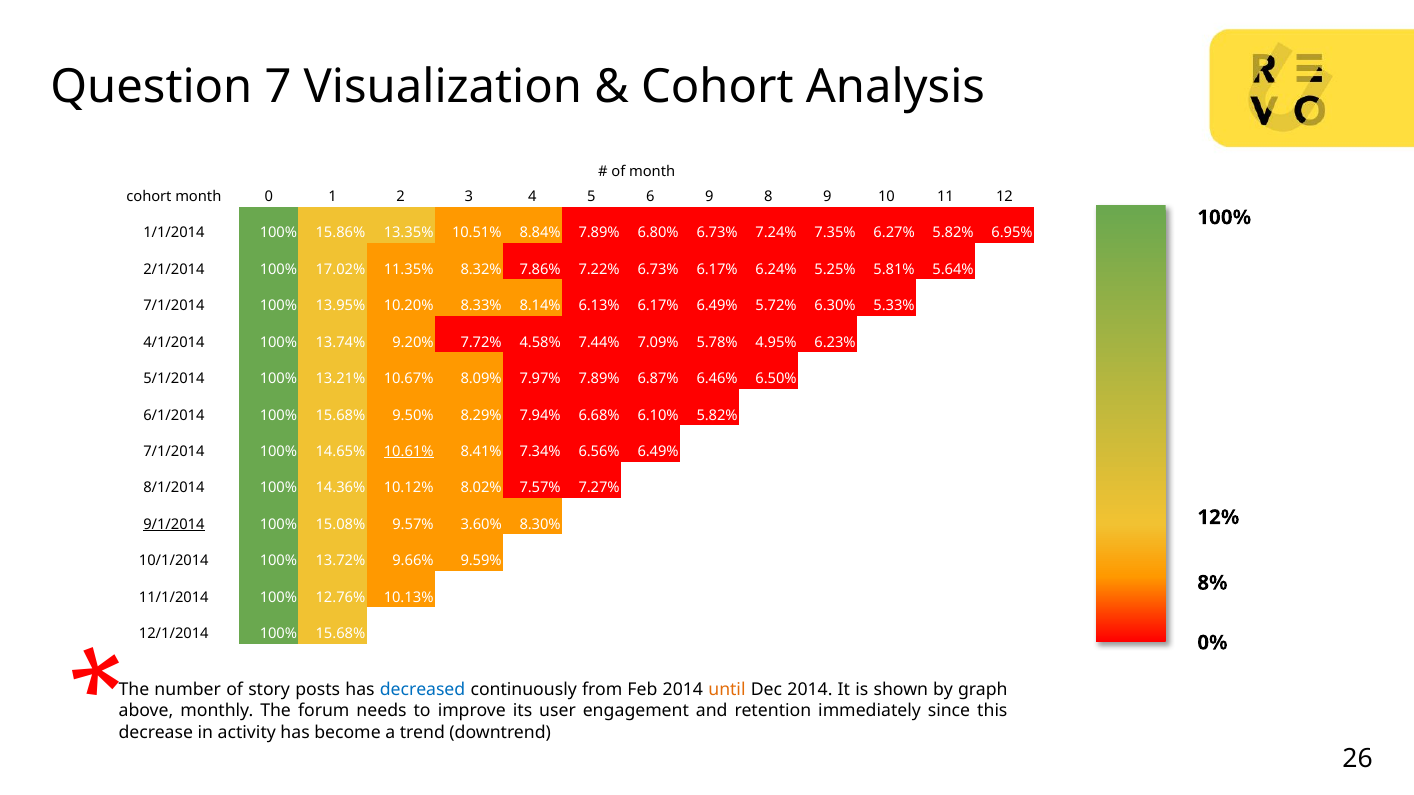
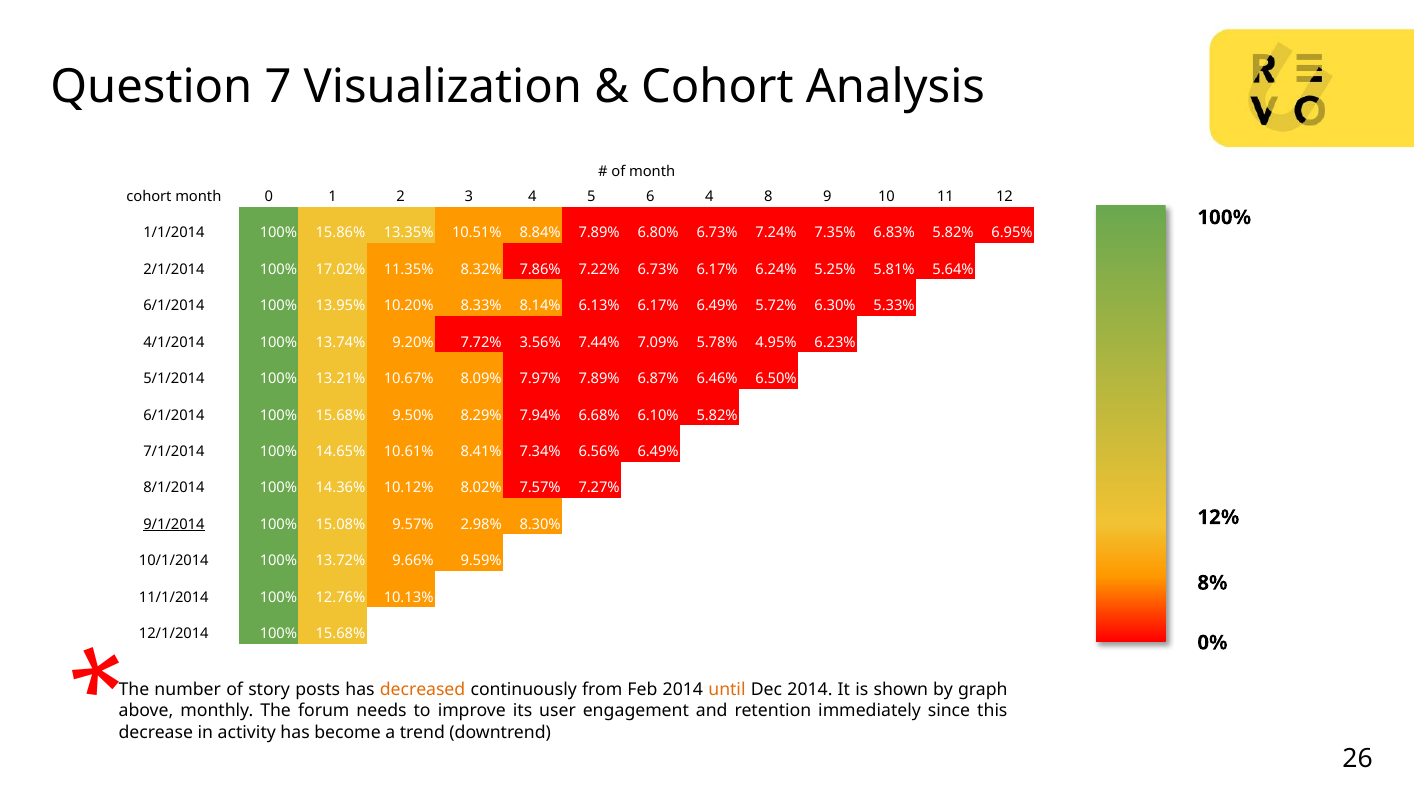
6 9: 9 -> 4
6.27%: 6.27% -> 6.83%
7/1/2014 at (174, 306): 7/1/2014 -> 6/1/2014
4.58%: 4.58% -> 3.56%
10.61% underline: present -> none
3.60%: 3.60% -> 2.98%
decreased colour: blue -> orange
